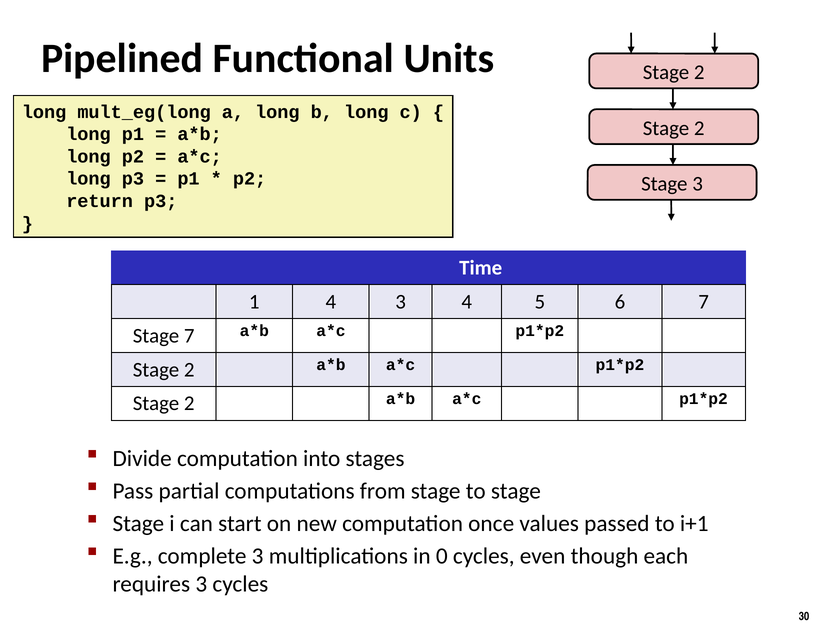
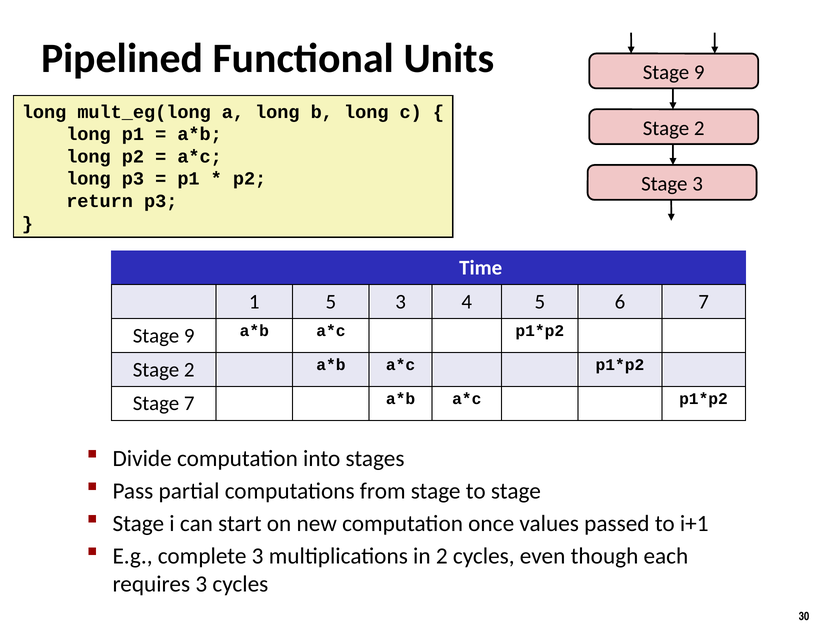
Units Stage 2: 2 -> 9
1 4: 4 -> 5
7 at (189, 336): 7 -> 9
2 at (189, 404): 2 -> 7
in 0: 0 -> 2
